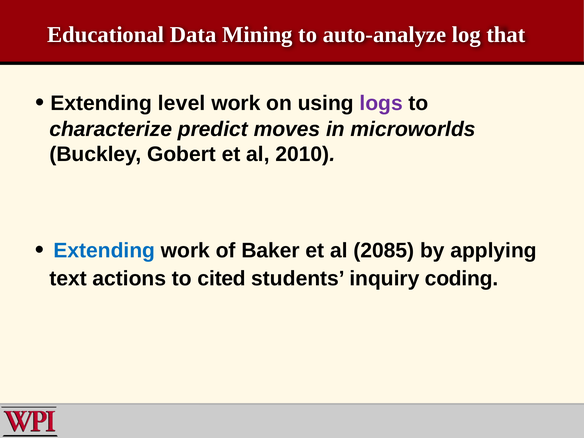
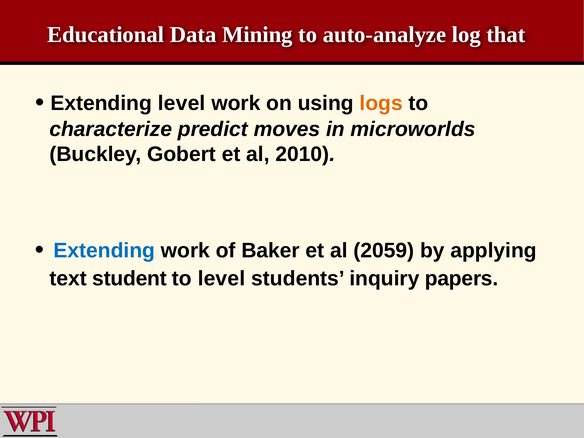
logs colour: purple -> orange
2085: 2085 -> 2059
actions: actions -> student
to cited: cited -> level
coding: coding -> papers
